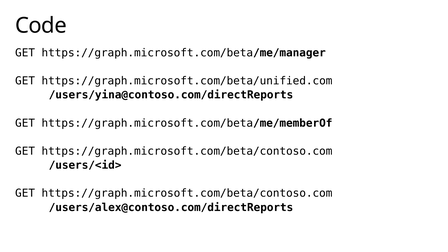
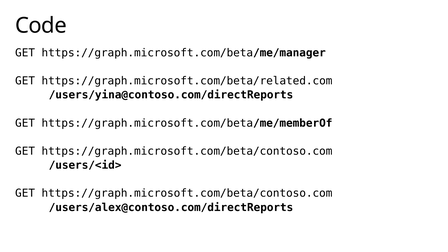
https://graph.microsoft.com/beta/unified.com: https://graph.microsoft.com/beta/unified.com -> https://graph.microsoft.com/beta/related.com
